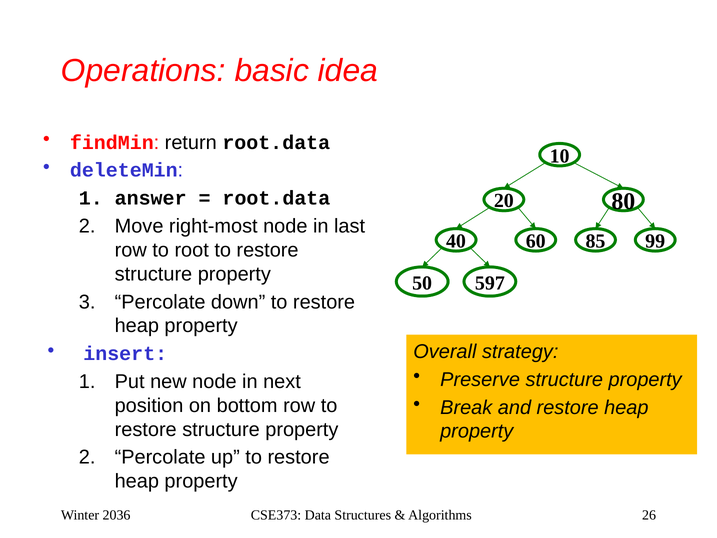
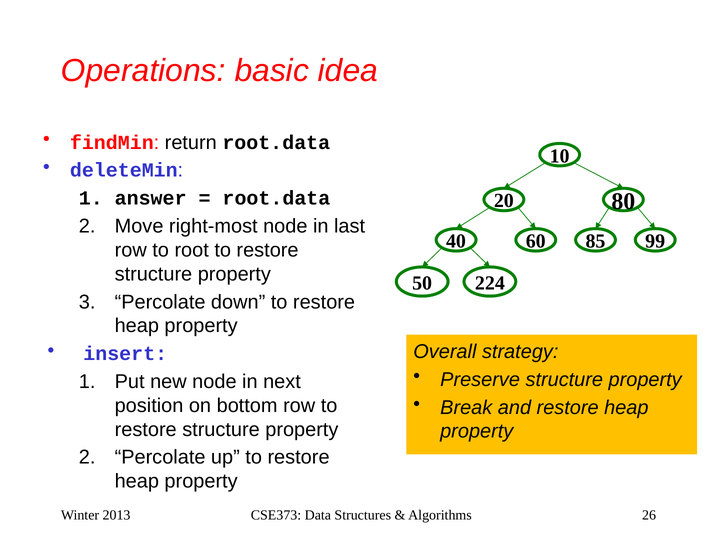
597: 597 -> 224
2036: 2036 -> 2013
